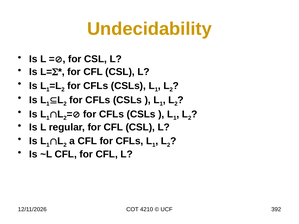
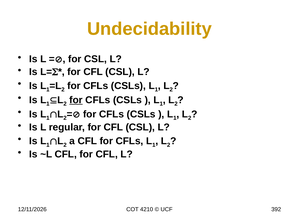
for at (76, 100) underline: none -> present
